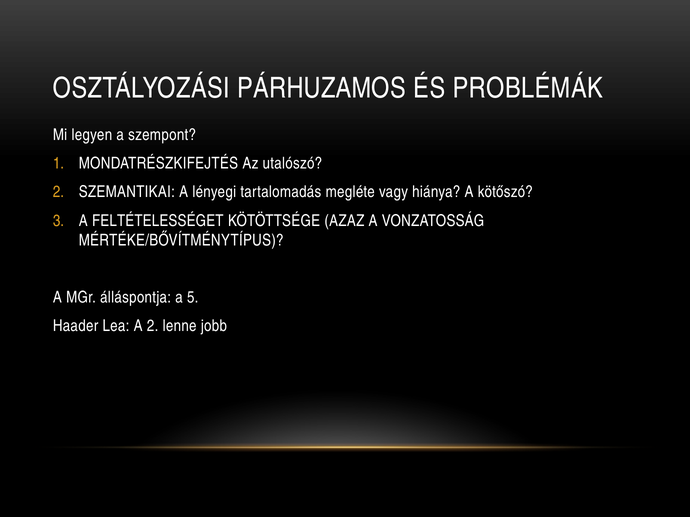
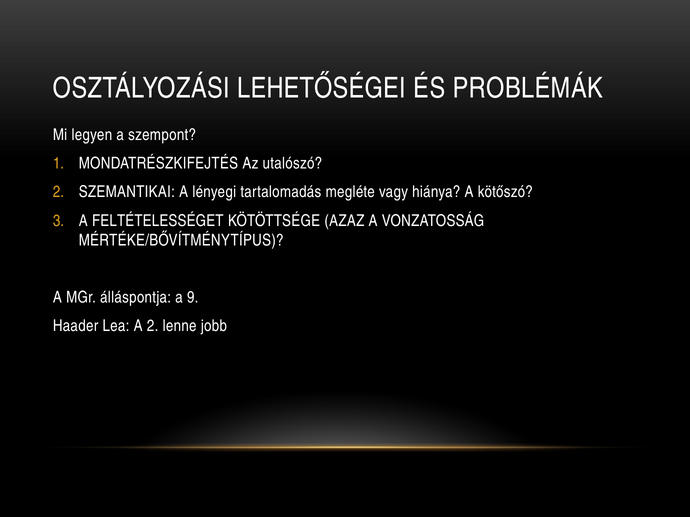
PÁRHUZAMOS: PÁRHUZAMOS -> LEHETŐSÉGEI
5: 5 -> 9
